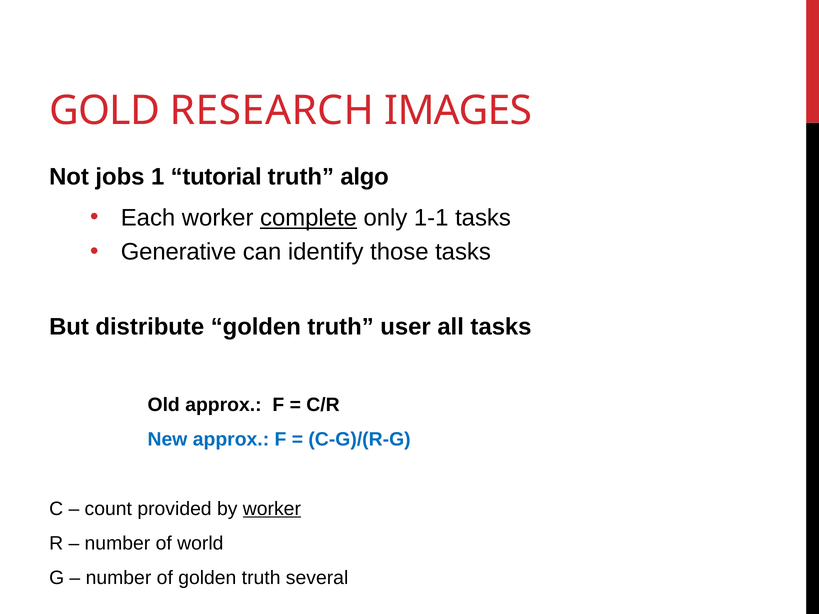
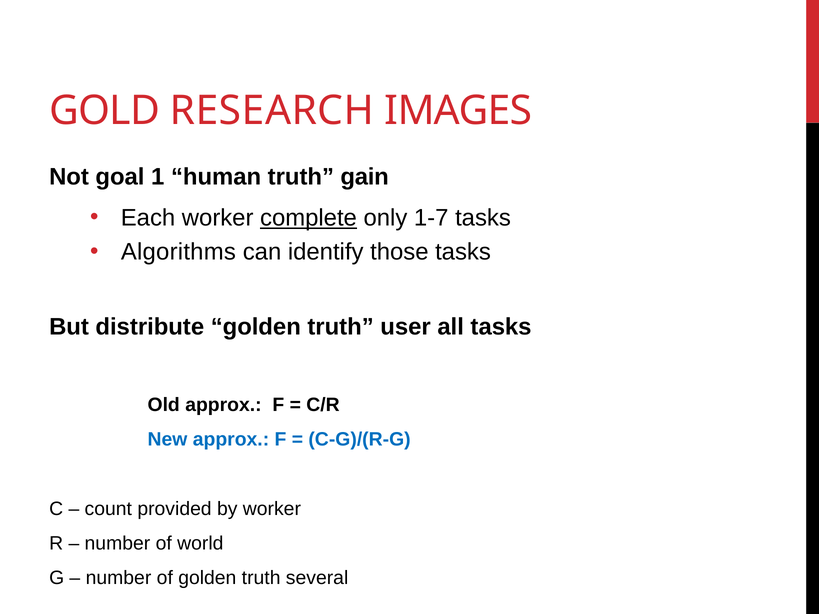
jobs: jobs -> goal
tutorial: tutorial -> human
algo: algo -> gain
1-1: 1-1 -> 1-7
Generative: Generative -> Algorithms
worker at (272, 509) underline: present -> none
